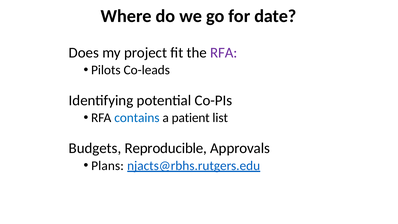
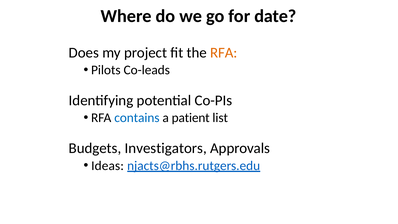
RFA at (224, 53) colour: purple -> orange
Reproducible: Reproducible -> Investigators
Plans: Plans -> Ideas
